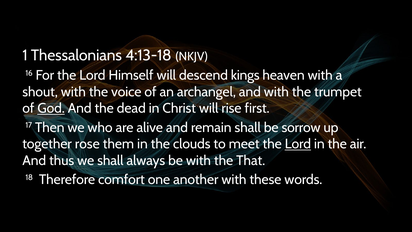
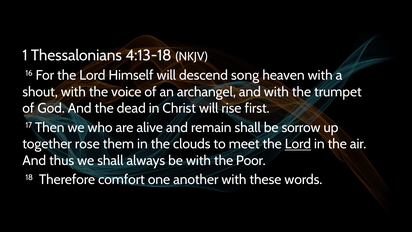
kings: kings -> song
God underline: present -> none
That: That -> Poor
